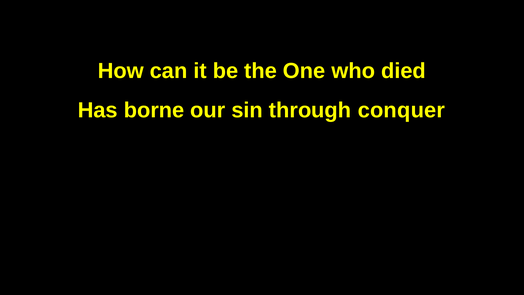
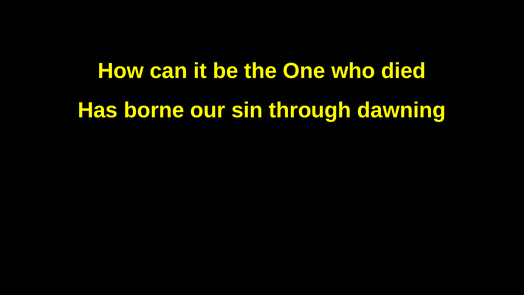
conquer: conquer -> dawning
